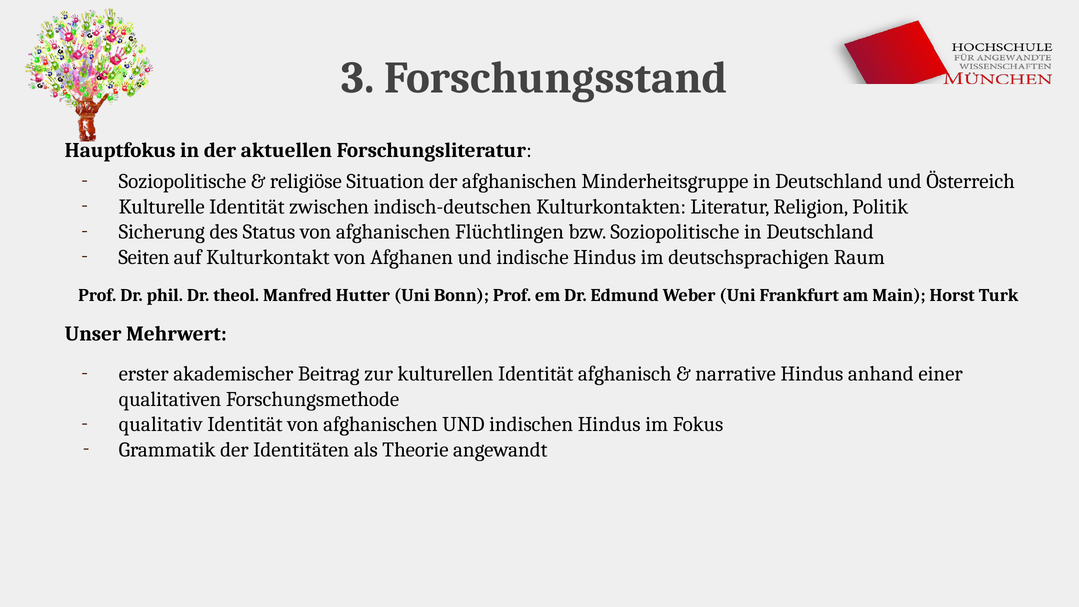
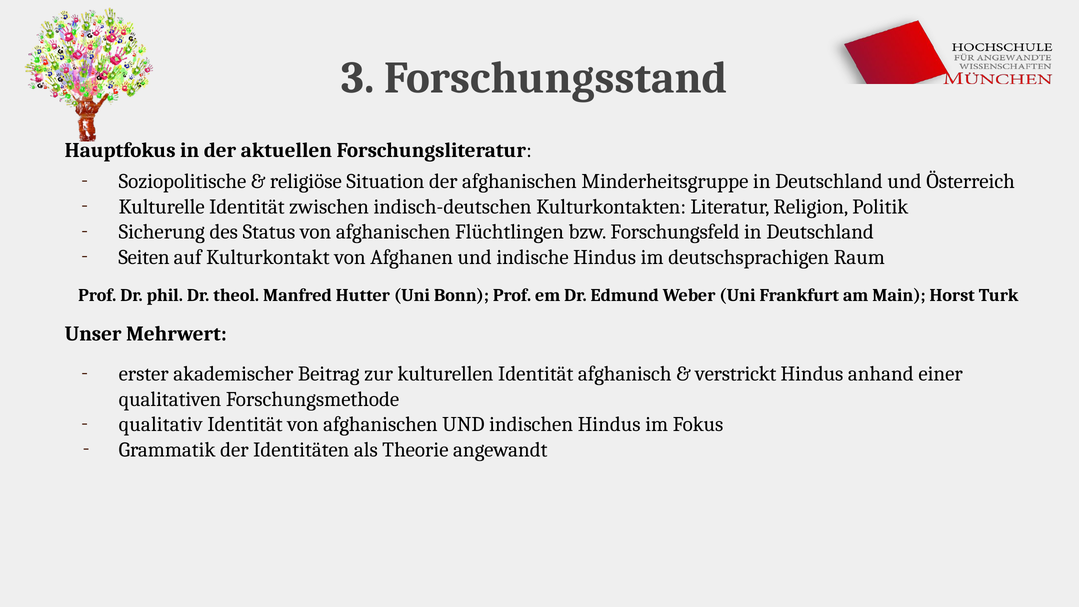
bzw Soziopolitische: Soziopolitische -> Forschungsfeld
narrative: narrative -> verstrickt
